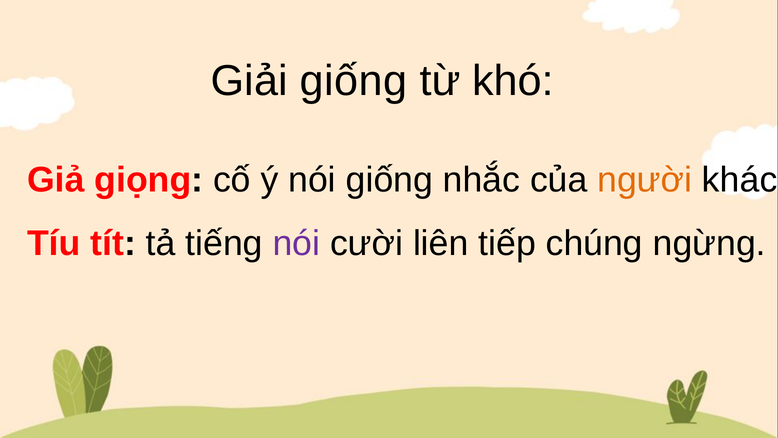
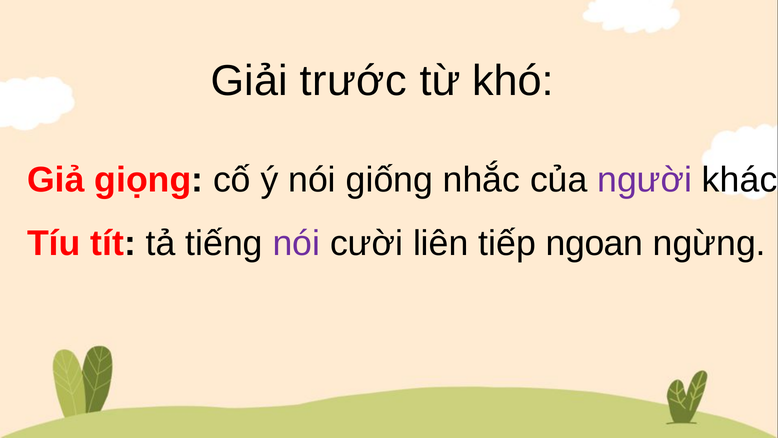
Giải giống: giống -> trước
người colour: orange -> purple
chúng: chúng -> ngoan
